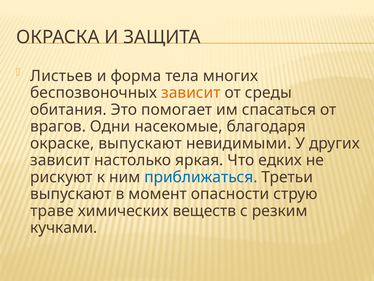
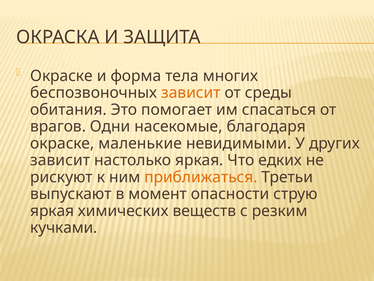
Листьев at (61, 76): Листьев -> Окраске
окраске выпускают: выпускают -> маленькие
приближаться colour: blue -> orange
траве at (52, 210): траве -> яркая
